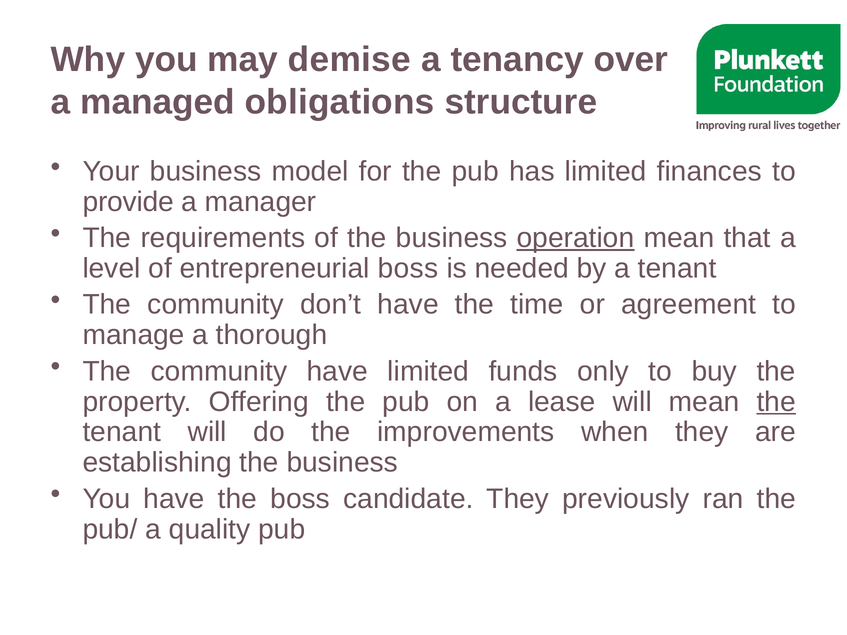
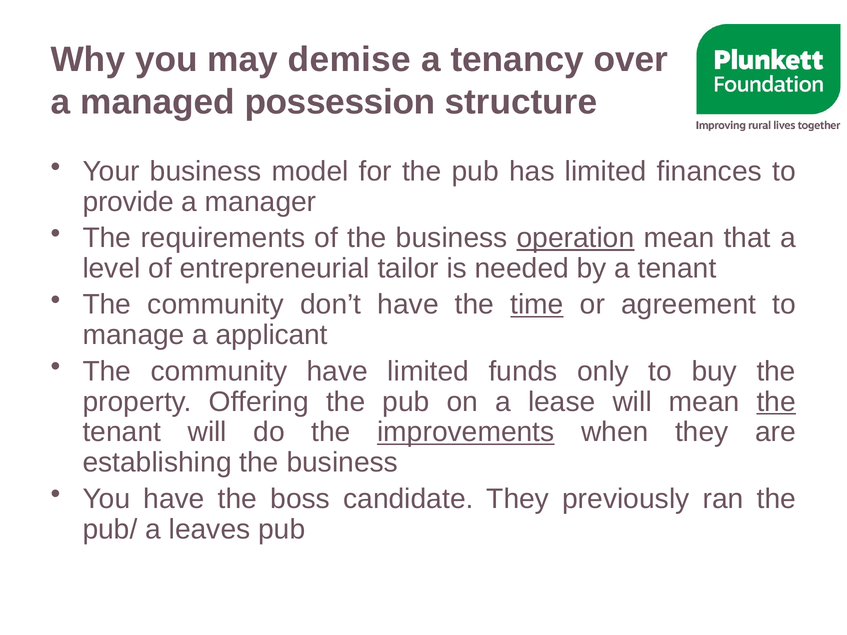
obligations: obligations -> possession
entrepreneurial boss: boss -> tailor
time underline: none -> present
thorough: thorough -> applicant
improvements underline: none -> present
quality: quality -> leaves
